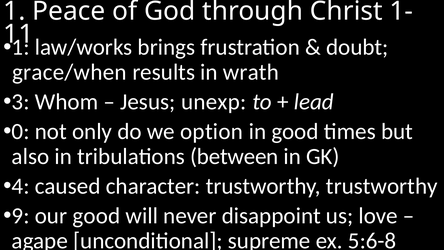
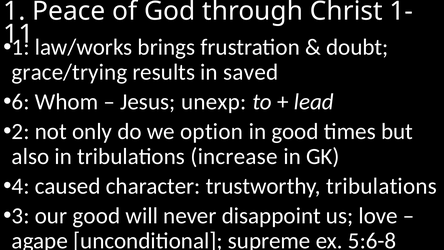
grace/when: grace/when -> grace/trying
wrath: wrath -> saved
3: 3 -> 6
0: 0 -> 2
between: between -> increase
trustworthy trustworthy: trustworthy -> tribulations
9: 9 -> 3
